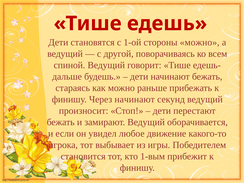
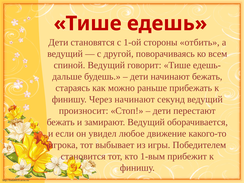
стороны можно: можно -> отбить
